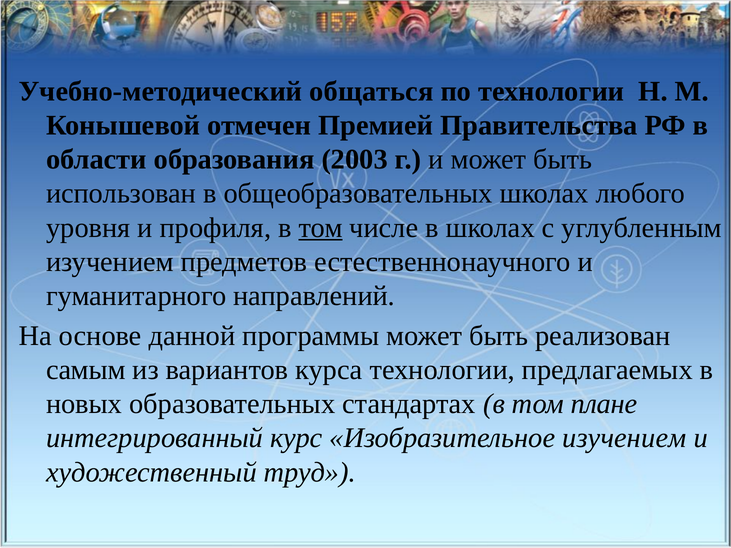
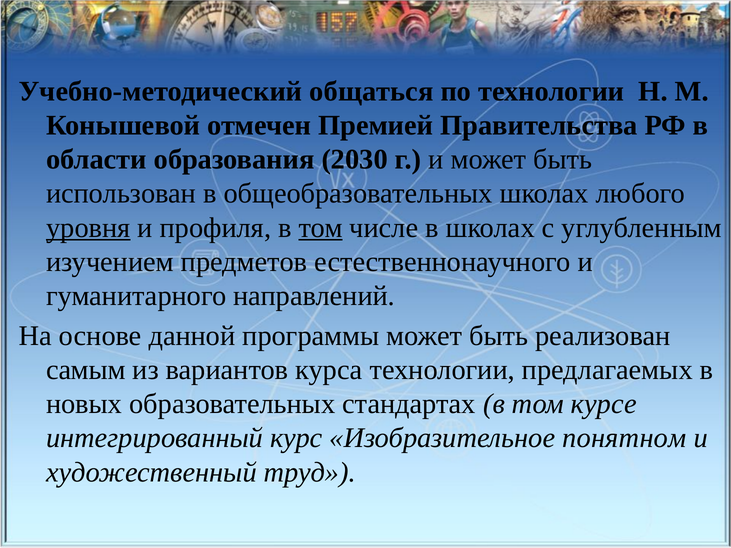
2003: 2003 -> 2030
уровня underline: none -> present
плане: плане -> курсе
Изобразительное изучением: изучением -> понятном
